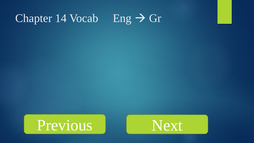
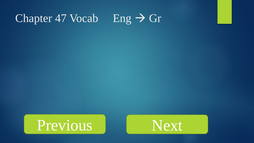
14: 14 -> 47
